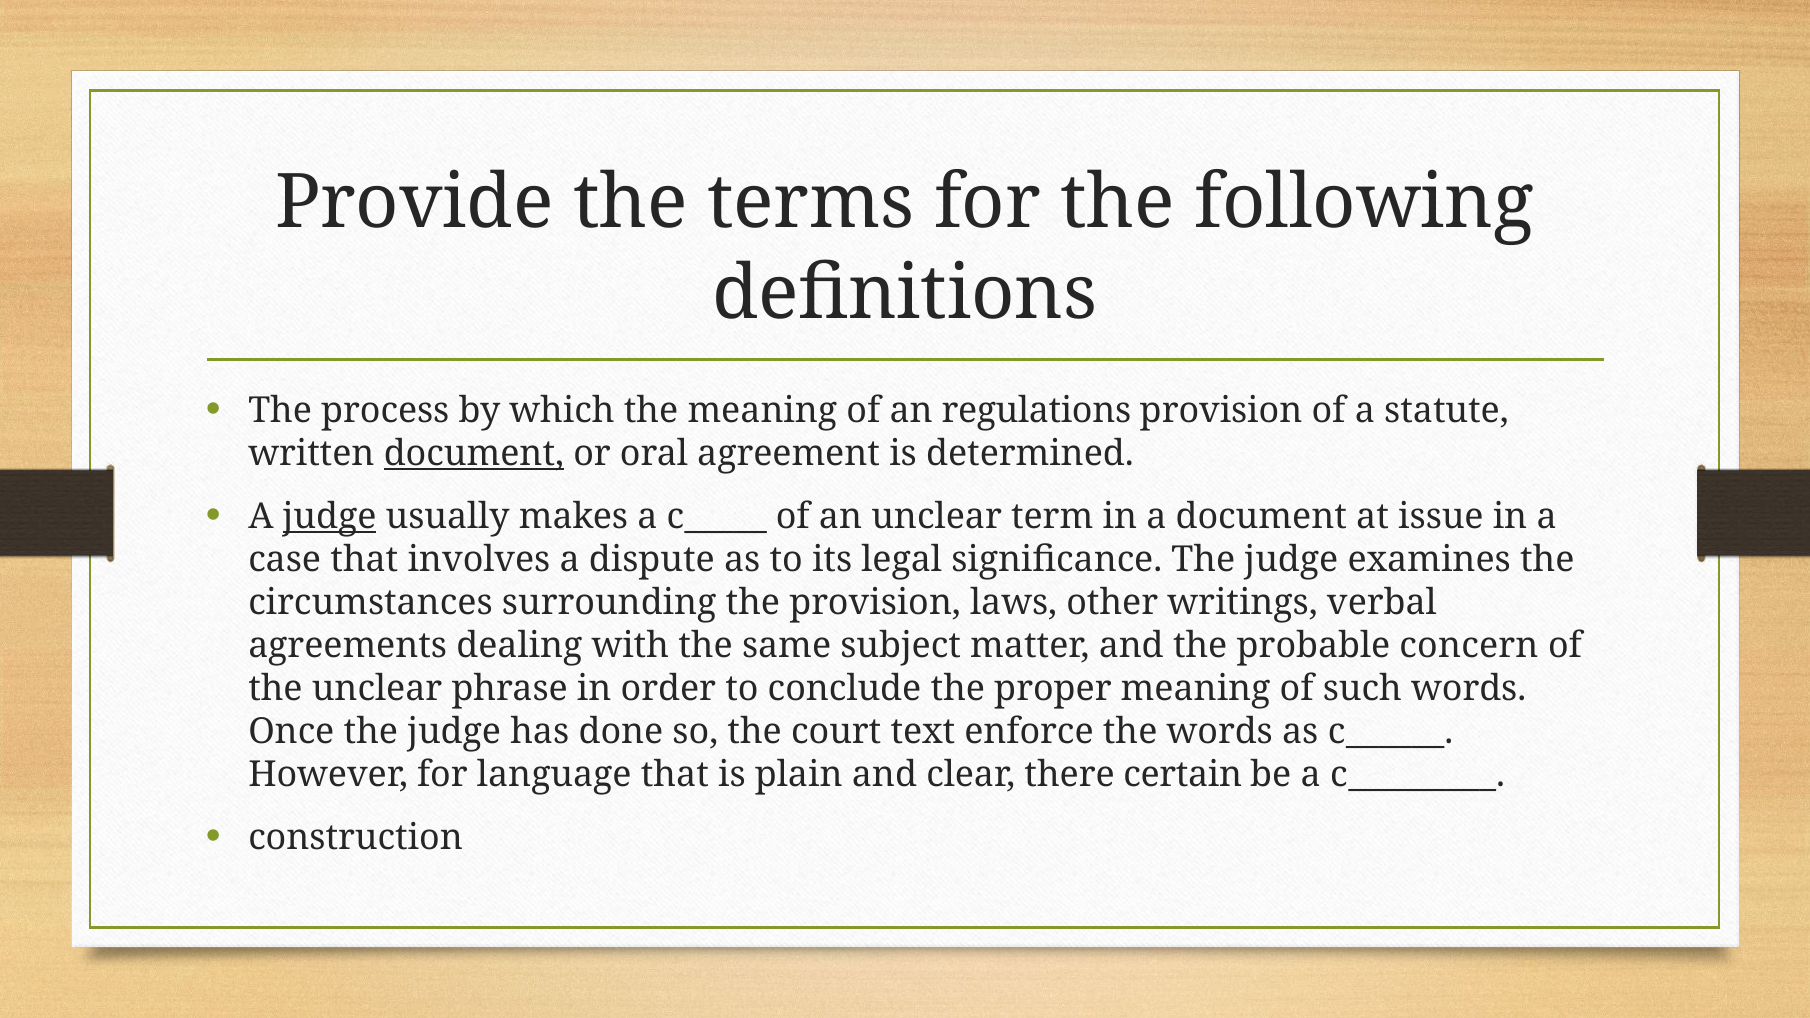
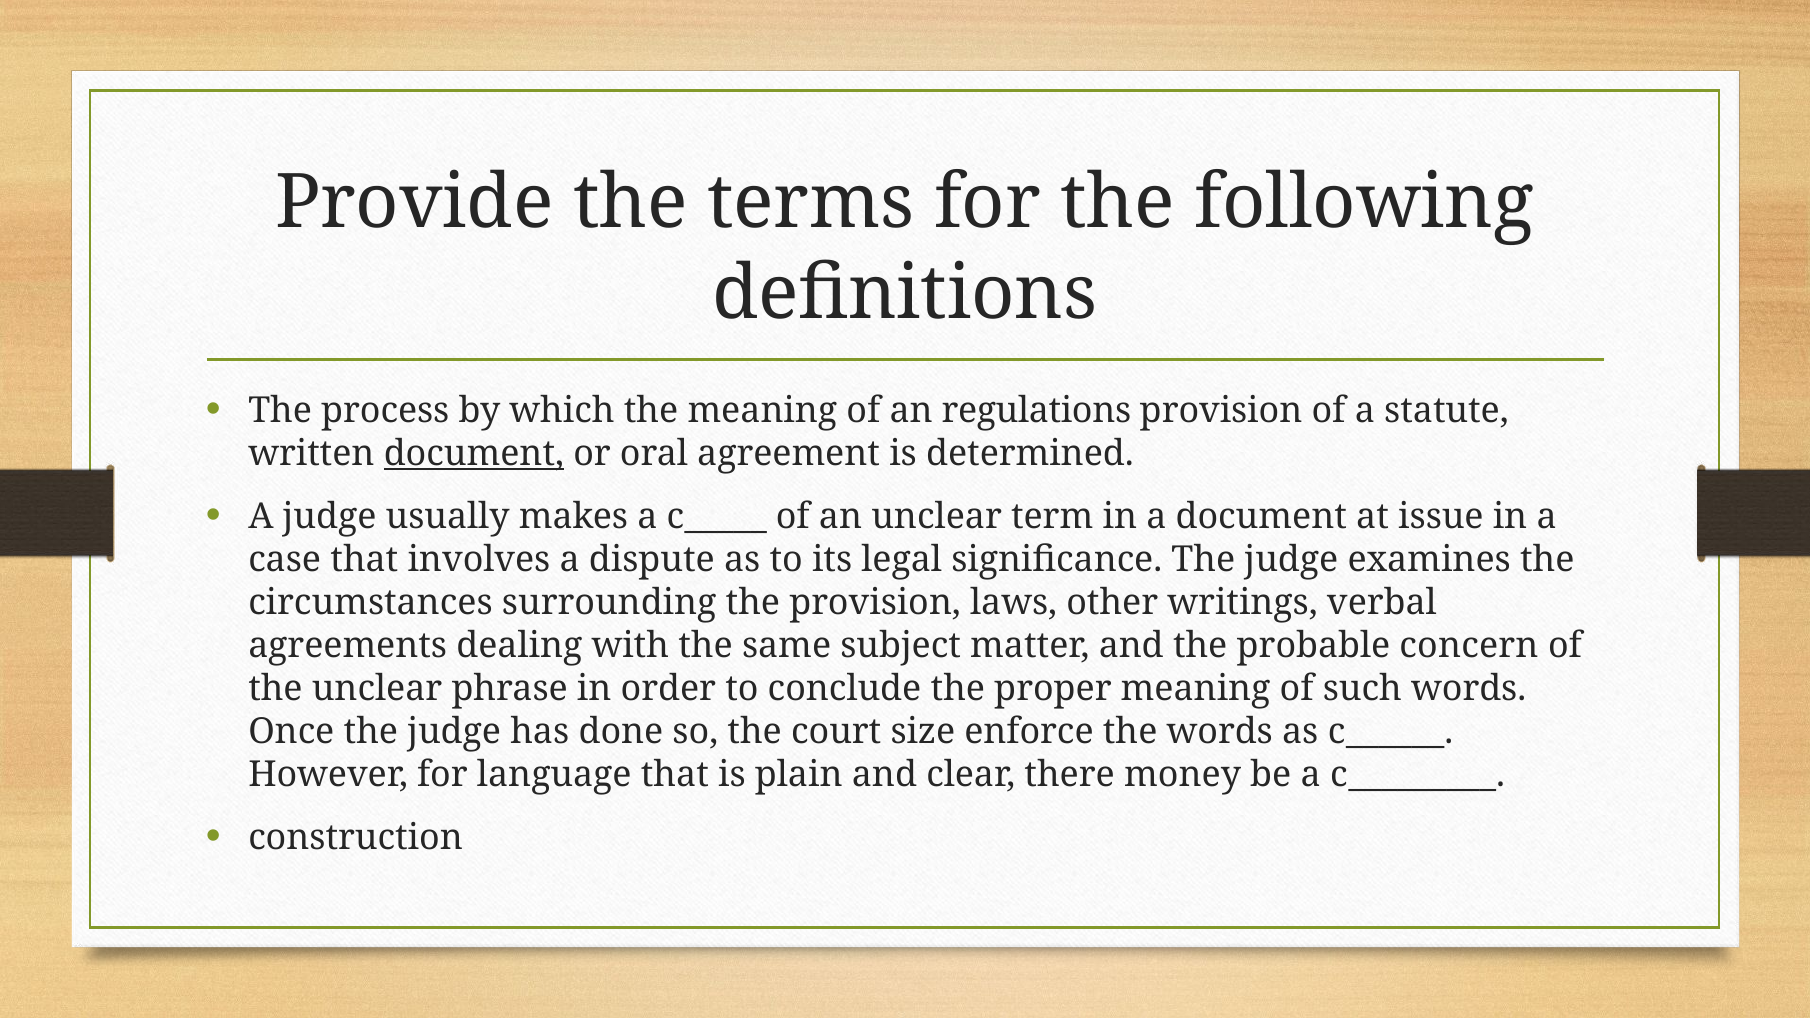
judge at (330, 517) underline: present -> none
text: text -> size
certain: certain -> money
